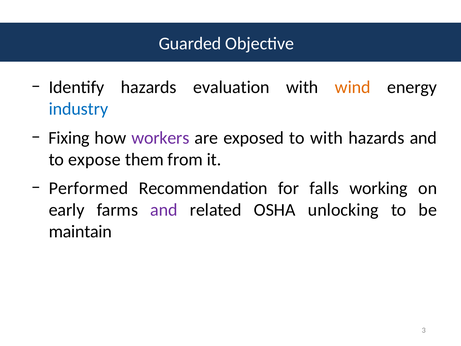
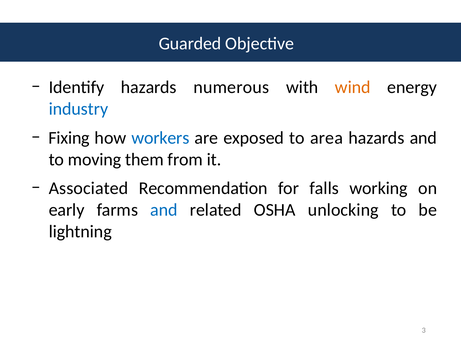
evaluation: evaluation -> numerous
workers colour: purple -> blue
to with: with -> area
expose: expose -> moving
Performed: Performed -> Associated
and at (164, 210) colour: purple -> blue
maintain: maintain -> lightning
